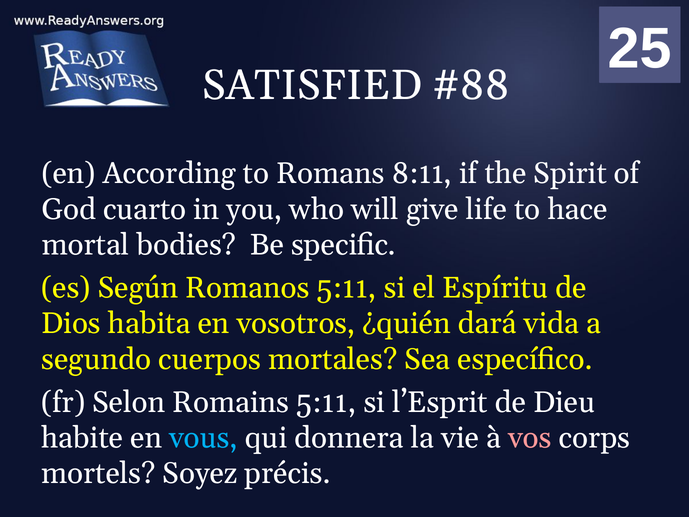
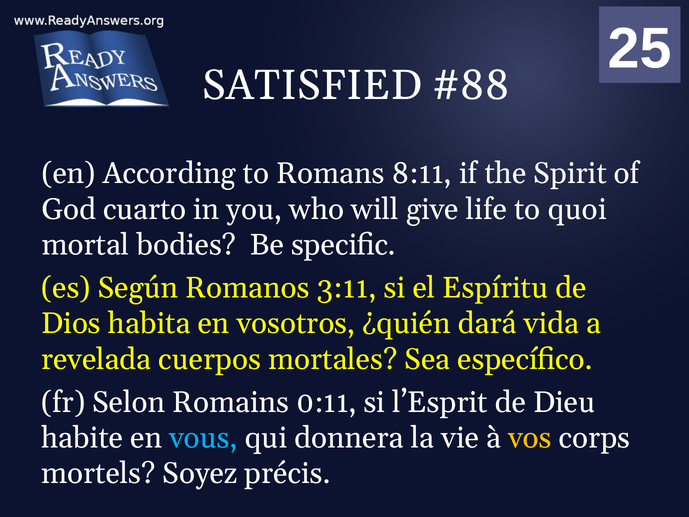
hace: hace -> quoi
Romanos 5:11: 5:11 -> 3:11
segundo: segundo -> revelada
Romains 5:11: 5:11 -> 0:11
vos colour: pink -> yellow
